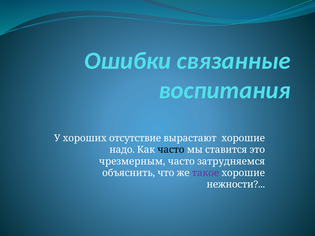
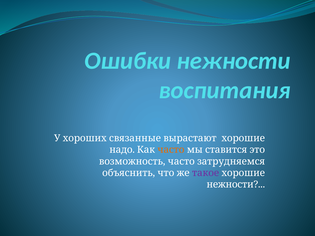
Ошибки связанные: связанные -> нежности
отсутствие: отсутствие -> связанные
часто at (171, 150) colour: black -> orange
чрезмерным: чрезмерным -> возможность
